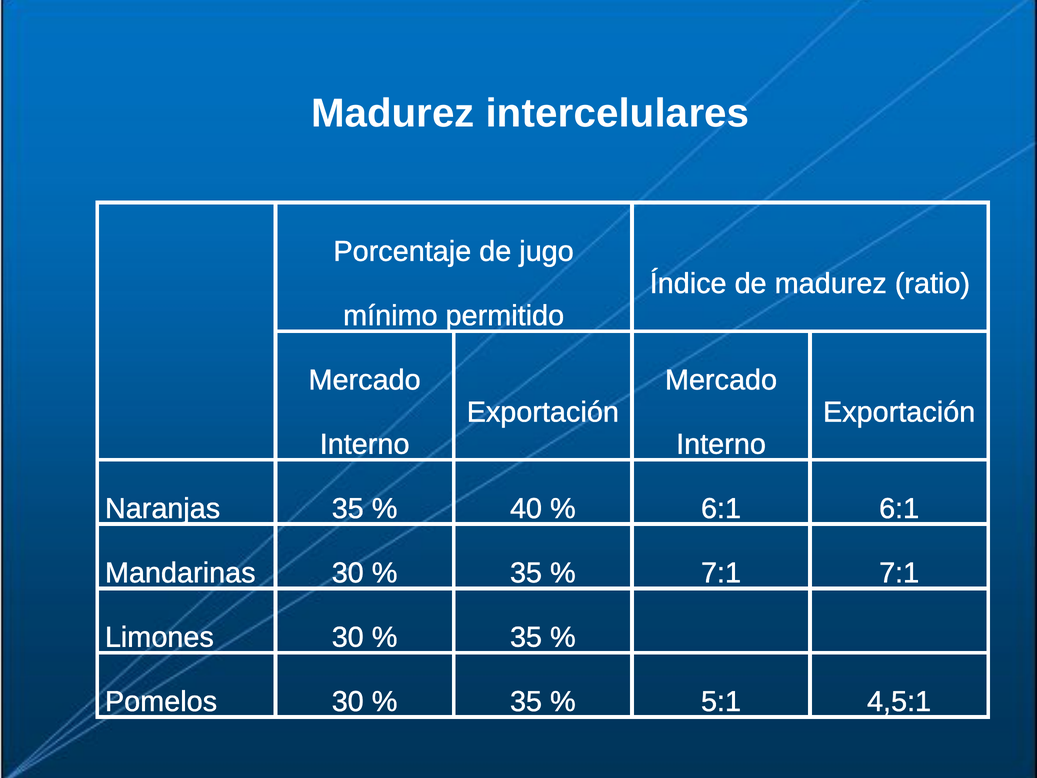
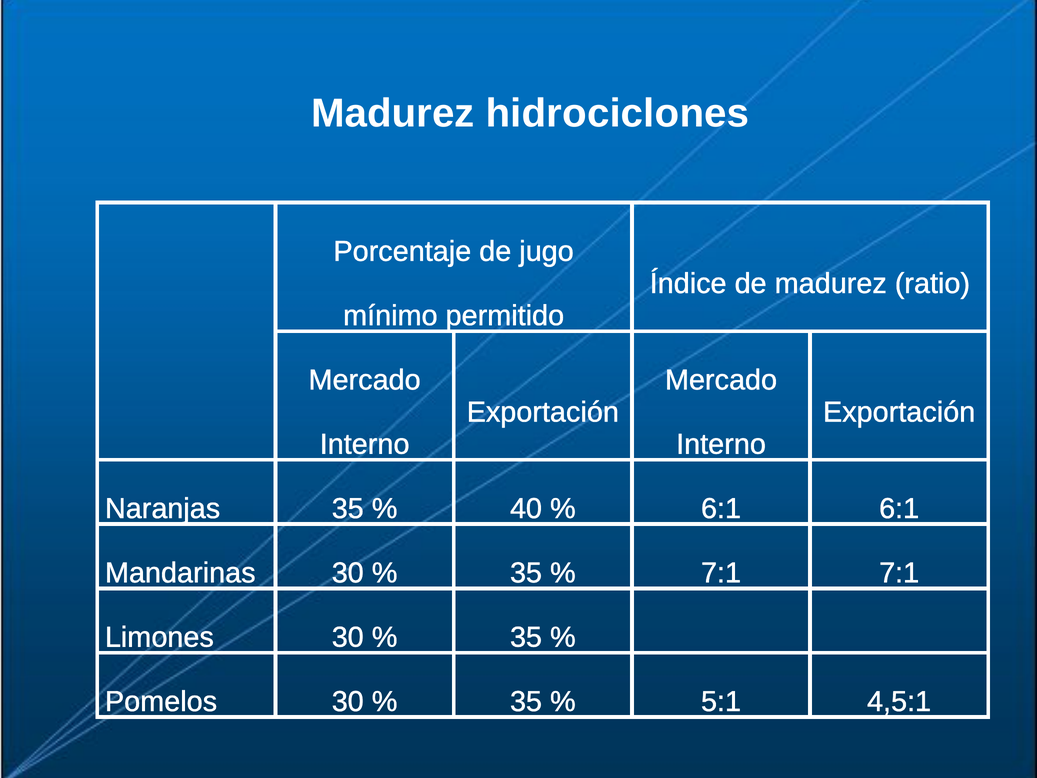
intercelulares: intercelulares -> hidrociclones
